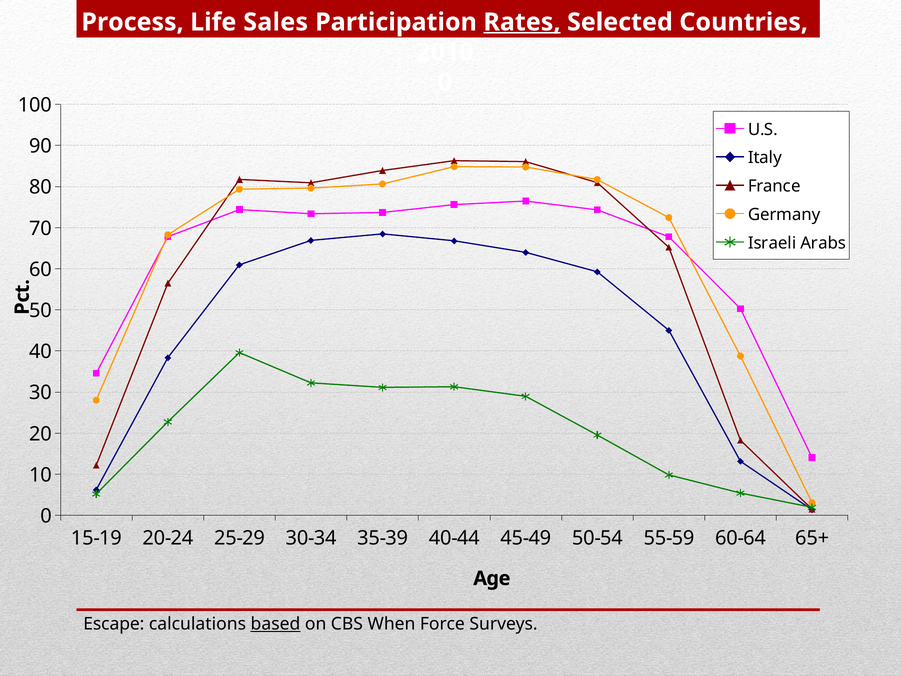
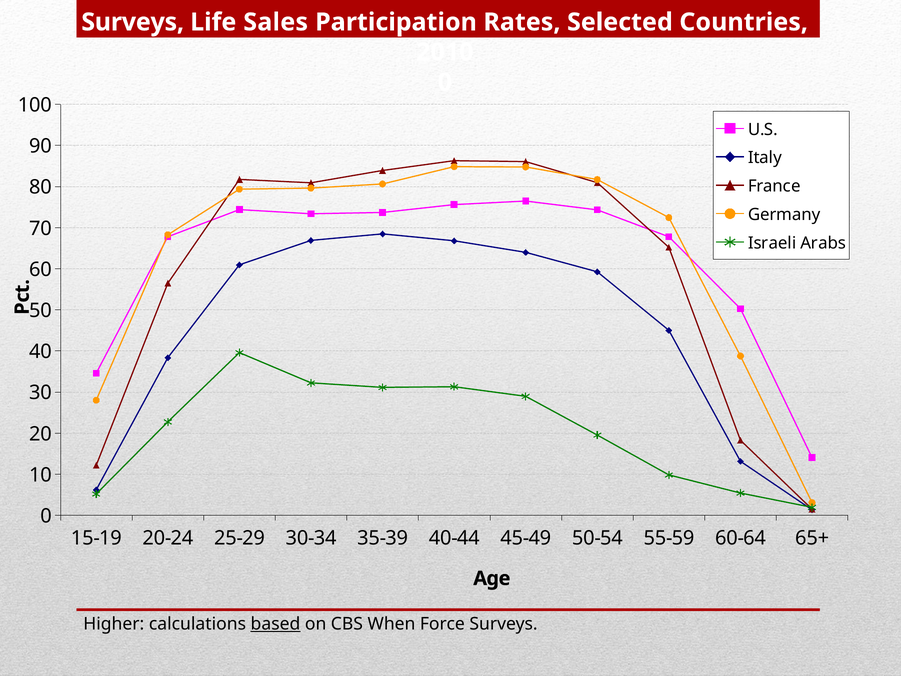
Process at (133, 22): Process -> Surveys
Rates underline: present -> none
Escape: Escape -> Higher
